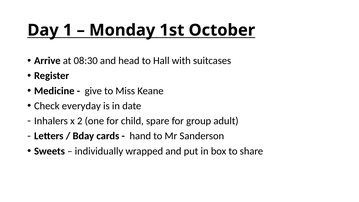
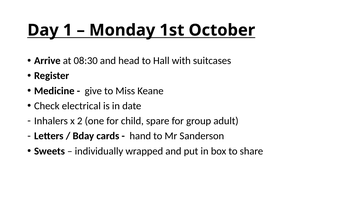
everyday: everyday -> electrical
